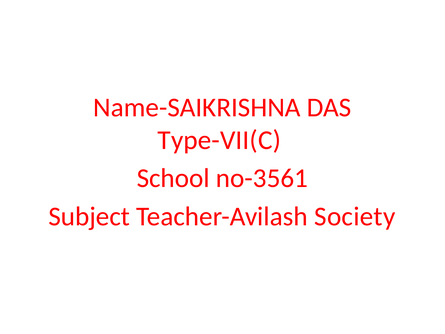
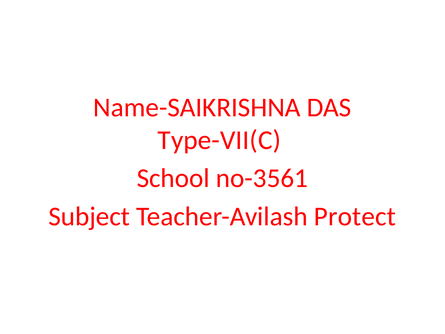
Society: Society -> Protect
